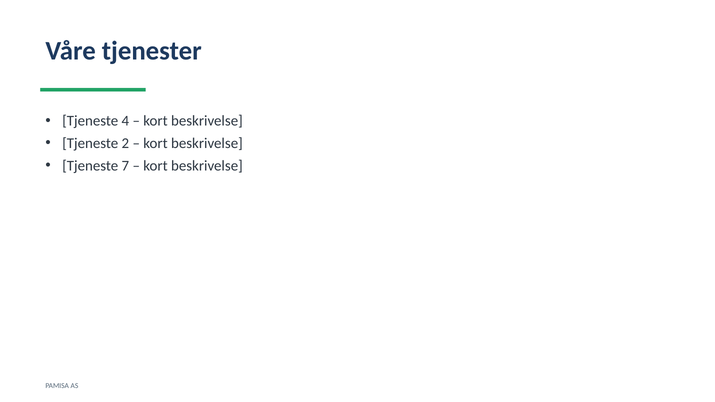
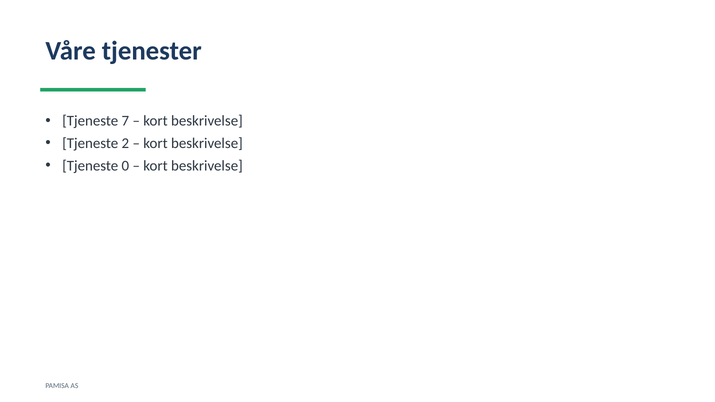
4: 4 -> 7
7: 7 -> 0
